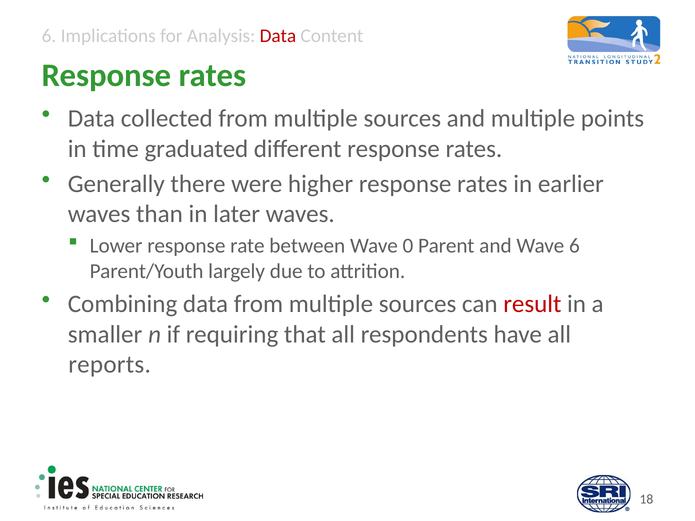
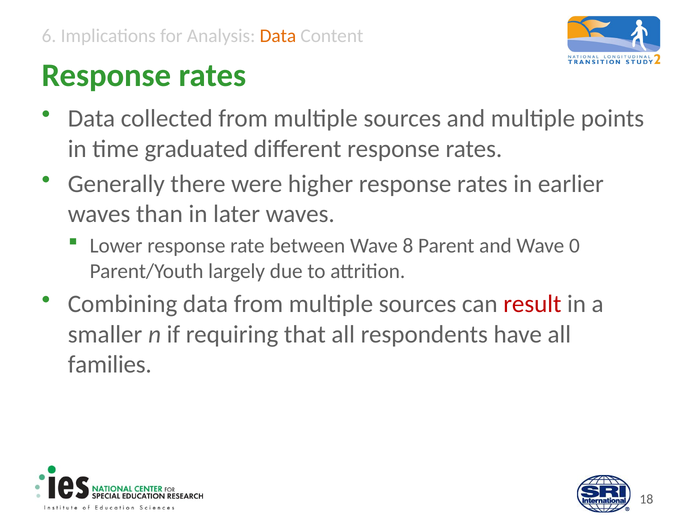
Data at (278, 36) colour: red -> orange
0: 0 -> 8
Wave 6: 6 -> 0
reports: reports -> families
